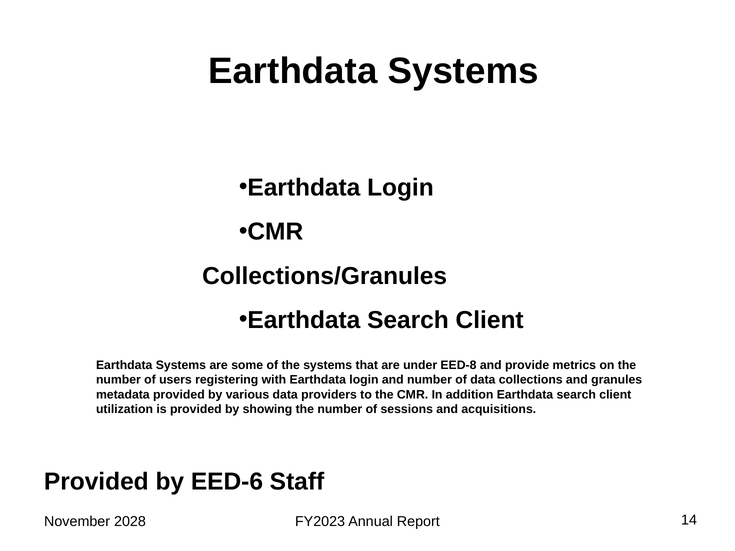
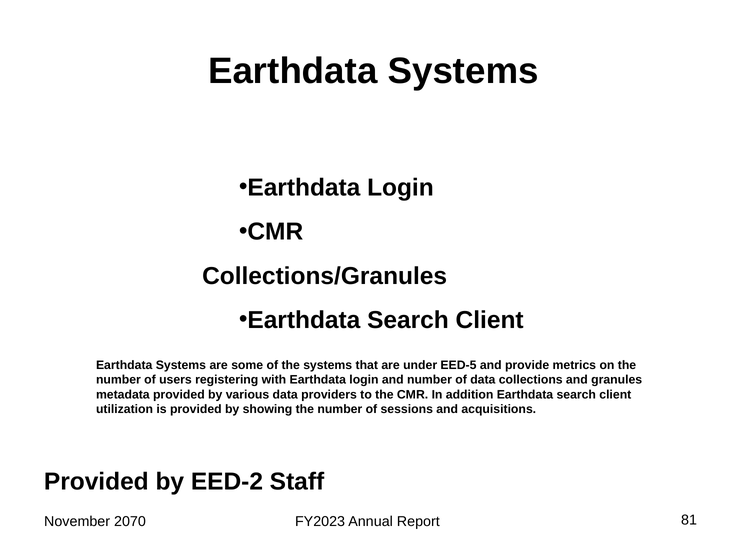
EED-8: EED-8 -> EED-5
EED-6: EED-6 -> EED-2
2028: 2028 -> 2070
14: 14 -> 81
